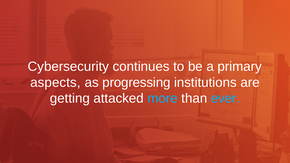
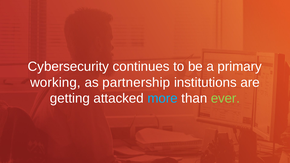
aspects: aspects -> working
progressing: progressing -> partnership
ever colour: light blue -> light green
